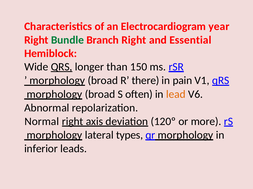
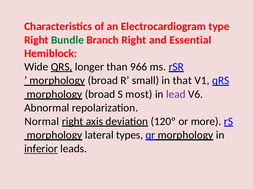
year: year -> type
150: 150 -> 966
there: there -> small
pain: pain -> that
often: often -> most
lead colour: orange -> purple
inferior underline: none -> present
